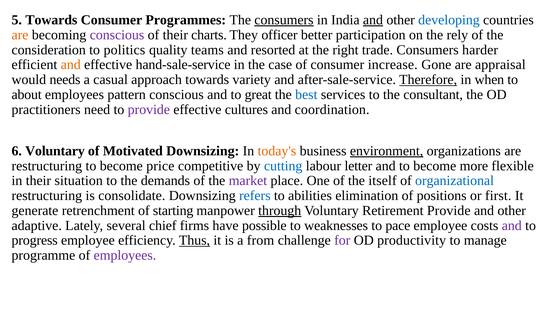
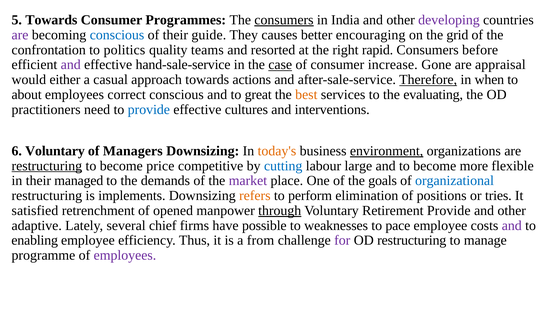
and at (373, 20) underline: present -> none
developing colour: blue -> purple
are at (20, 35) colour: orange -> purple
conscious at (117, 35) colour: purple -> blue
charts: charts -> guide
officer: officer -> causes
participation: participation -> encouraging
rely: rely -> grid
consideration: consideration -> confrontation
trade: trade -> rapid
harder: harder -> before
and at (71, 65) colour: orange -> purple
case underline: none -> present
needs: needs -> either
variety: variety -> actions
pattern: pattern -> correct
best colour: blue -> orange
consultant: consultant -> evaluating
provide at (149, 110) colour: purple -> blue
coordination: coordination -> interventions
Motivated: Motivated -> Managers
restructuring at (47, 166) underline: none -> present
letter: letter -> large
situation: situation -> managed
itself: itself -> goals
consolidate: consolidate -> implements
refers colour: blue -> orange
abilities: abilities -> perform
first: first -> tries
generate: generate -> satisfied
starting: starting -> opened
progress: progress -> enabling
Thus underline: present -> none
OD productivity: productivity -> restructuring
